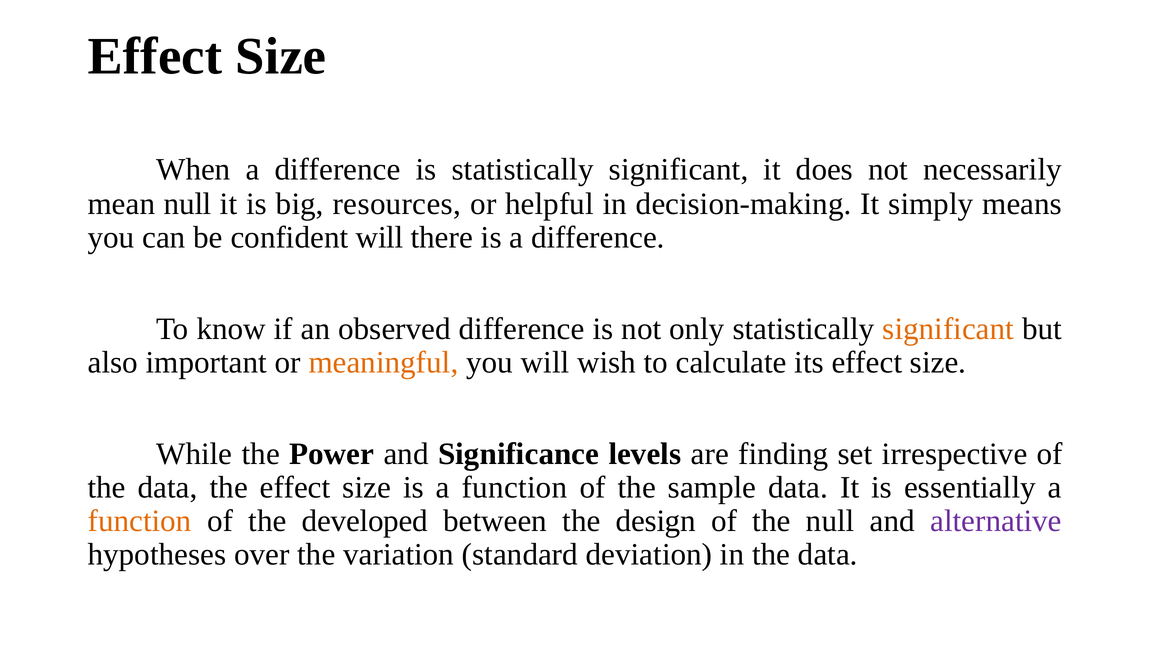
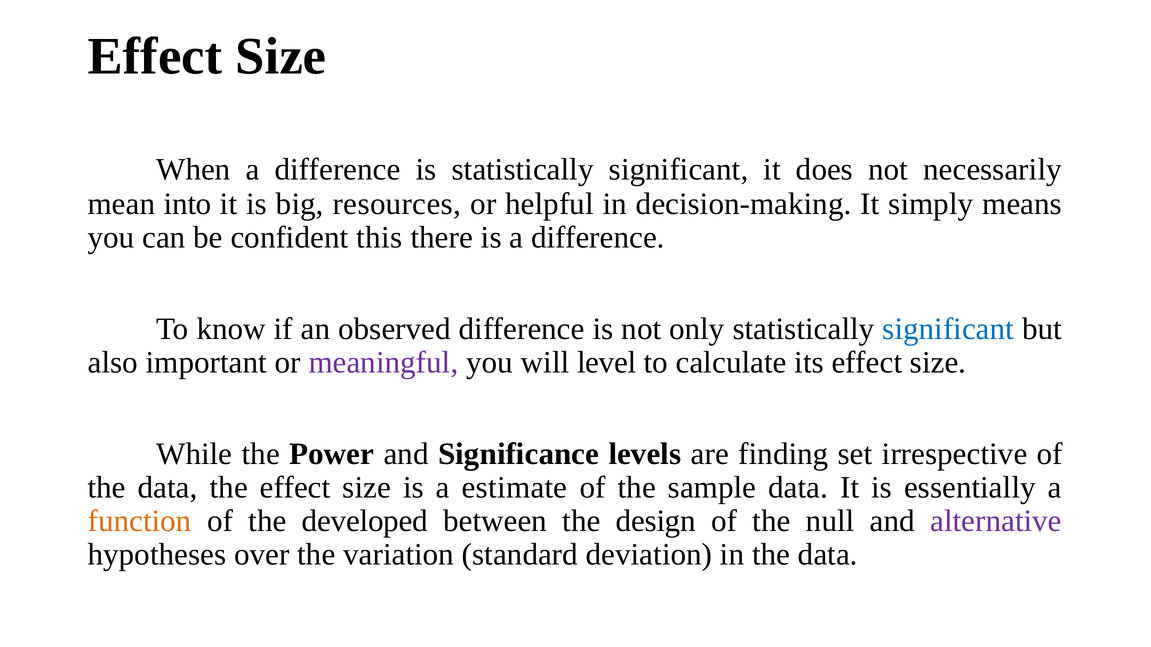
mean null: null -> into
confident will: will -> this
significant at (948, 329) colour: orange -> blue
meaningful colour: orange -> purple
wish: wish -> level
is a function: function -> estimate
